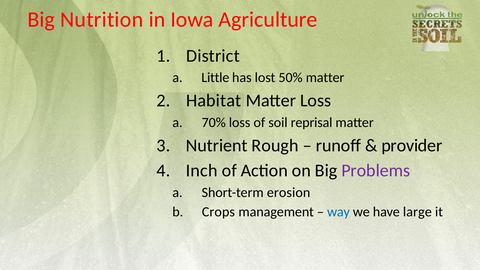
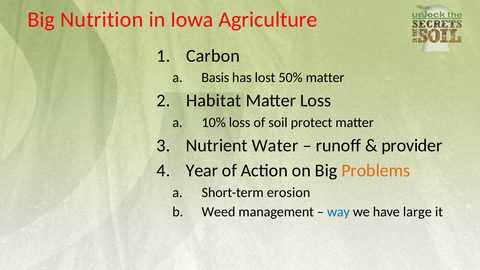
District: District -> Carbon
Little: Little -> Basis
70%: 70% -> 10%
reprisal: reprisal -> protect
Rough: Rough -> Water
Inch: Inch -> Year
Problems colour: purple -> orange
Crops: Crops -> Weed
